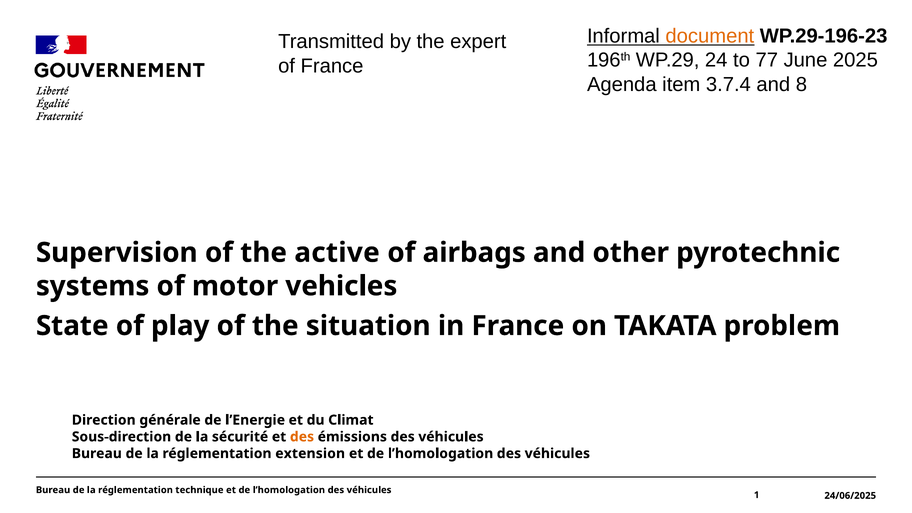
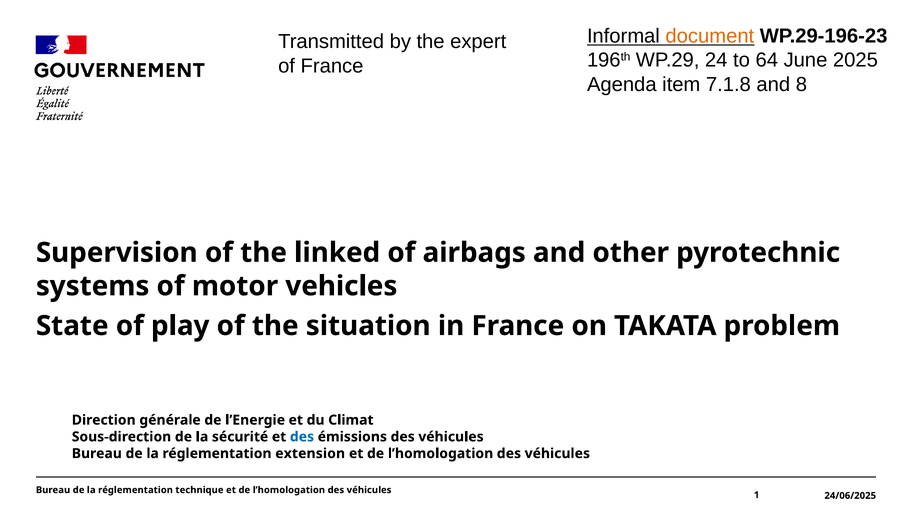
77: 77 -> 64
3.7.4: 3.7.4 -> 7.1.8
active: active -> linked
des at (302, 437) colour: orange -> blue
